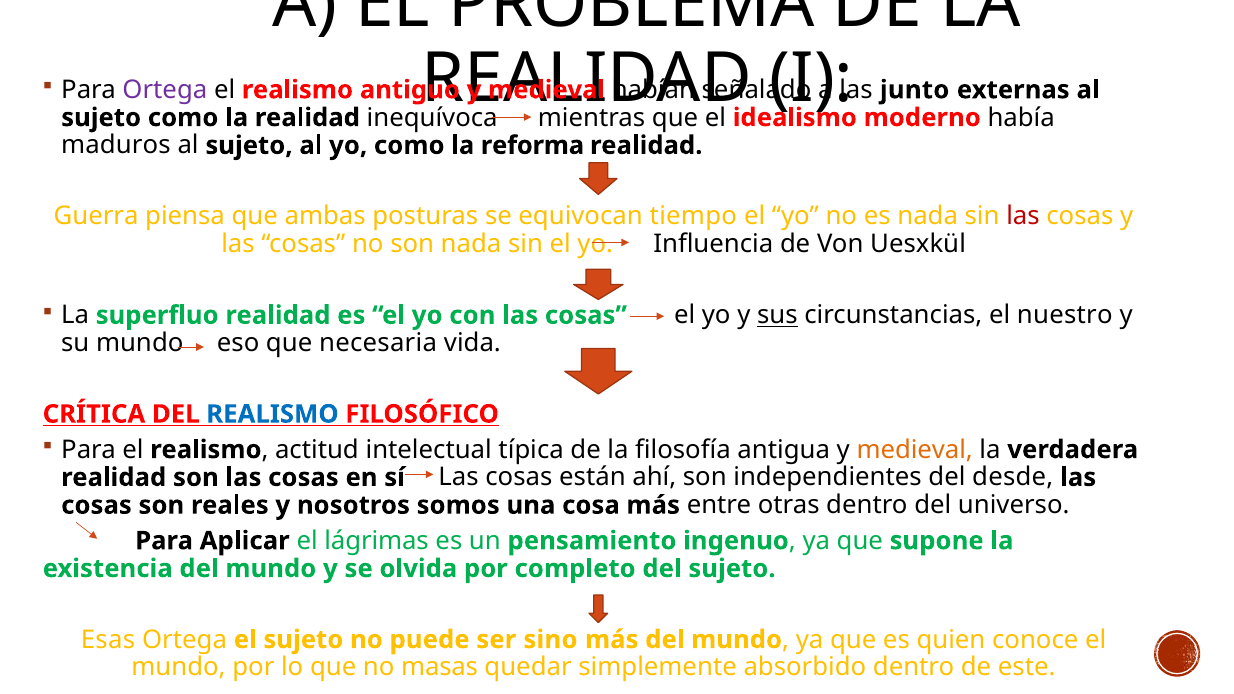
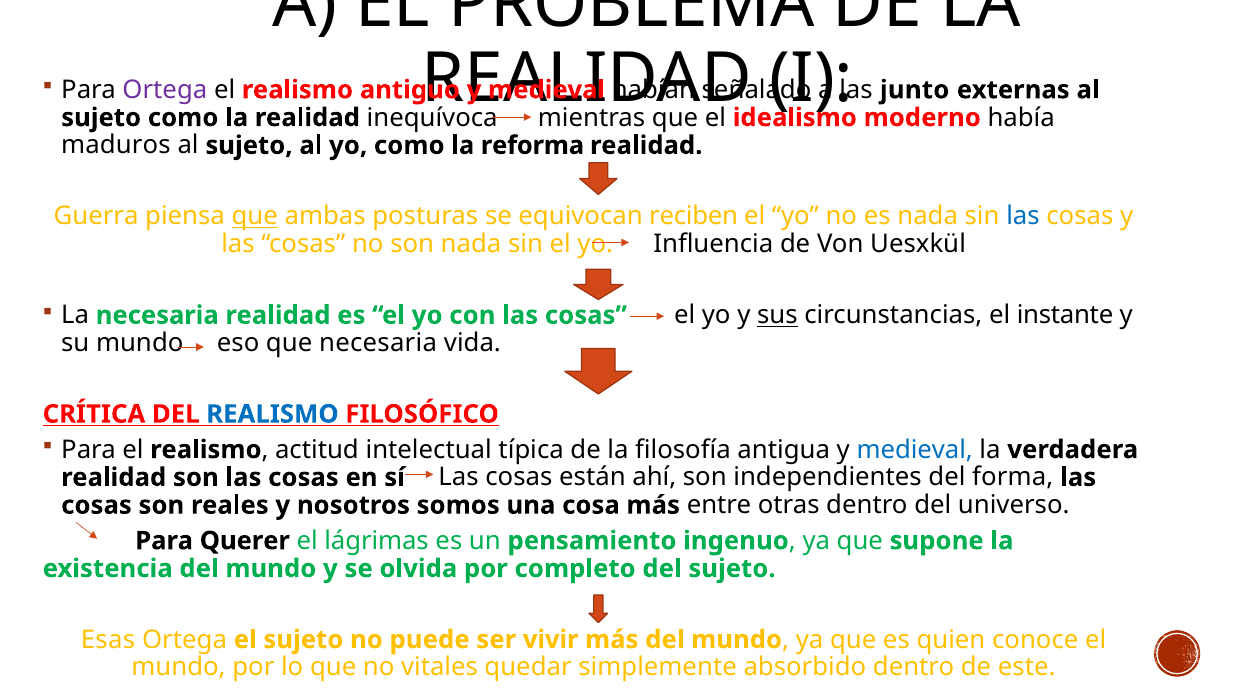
que at (255, 217) underline: none -> present
tiempo: tiempo -> reciben
las at (1023, 217) colour: red -> blue
La superfluo: superfluo -> necesaria
nuestro: nuestro -> instante
medieval at (915, 450) colour: orange -> blue
desde: desde -> forma
Aplicar: Aplicar -> Querer
sino: sino -> vivir
masas: masas -> vitales
